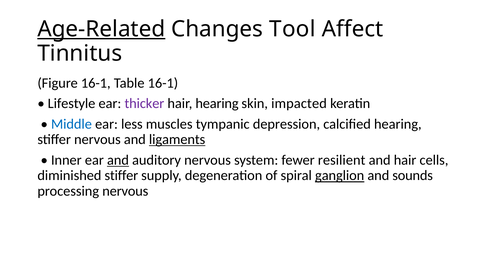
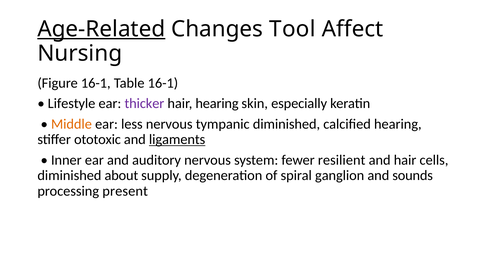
Tinnitus: Tinnitus -> Nursing
impacted: impacted -> especially
Middle colour: blue -> orange
less muscles: muscles -> nervous
tympanic depression: depression -> diminished
stiffer nervous: nervous -> ototoxic
and at (118, 160) underline: present -> none
diminished stiffer: stiffer -> about
ganglion underline: present -> none
processing nervous: nervous -> present
